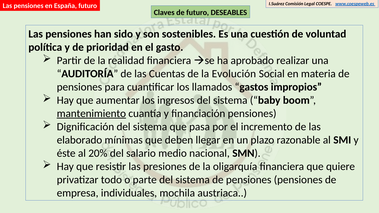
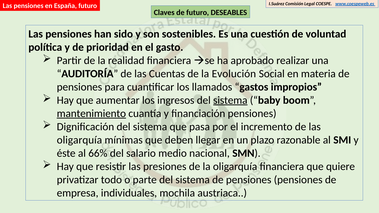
sistema at (230, 100) underline: none -> present
elaborado at (79, 140): elaborado -> oligarquía
20%: 20% -> 66%
